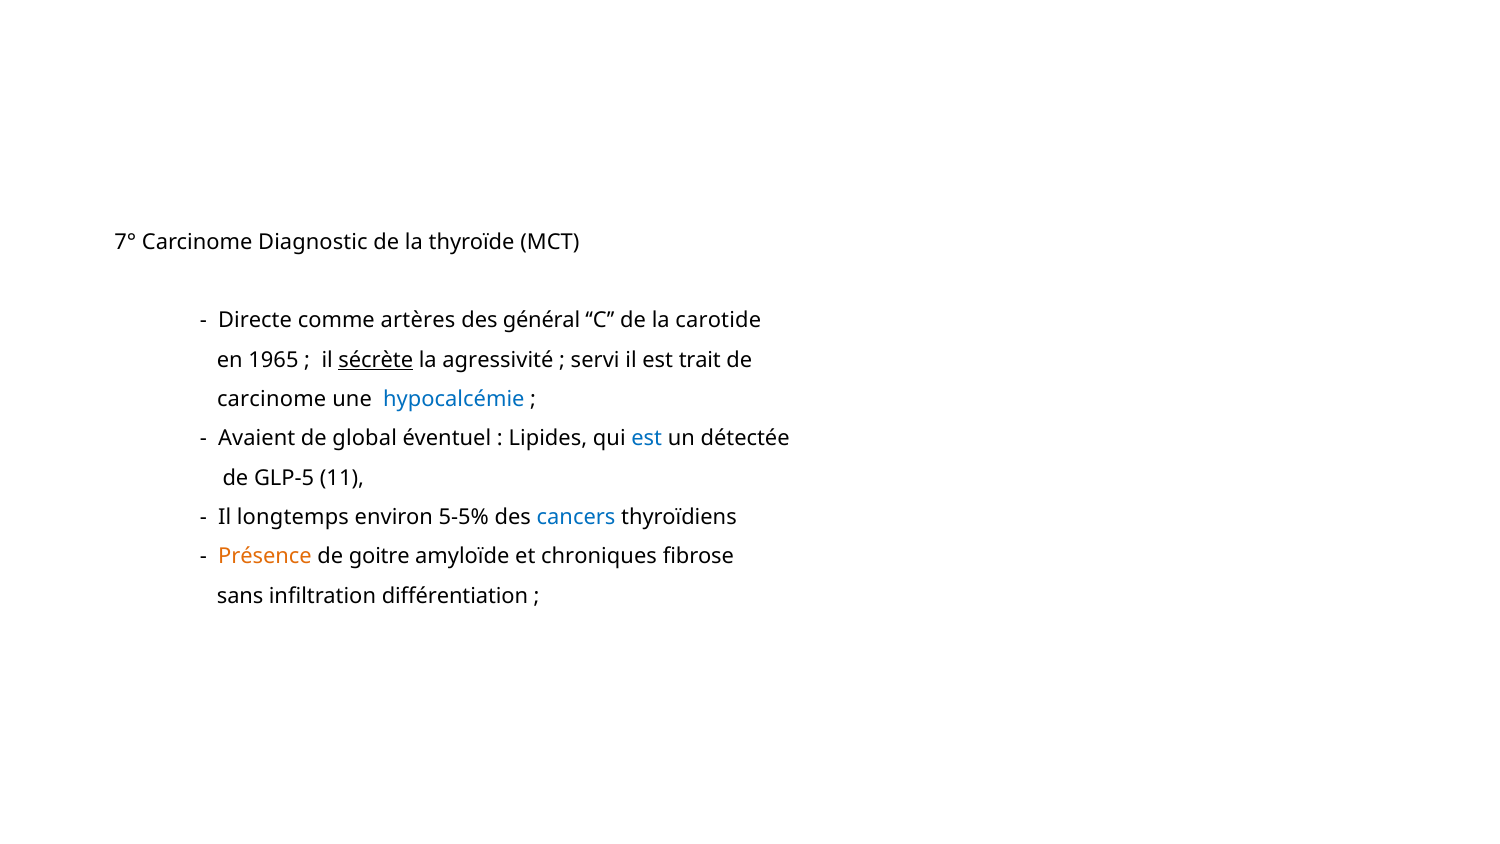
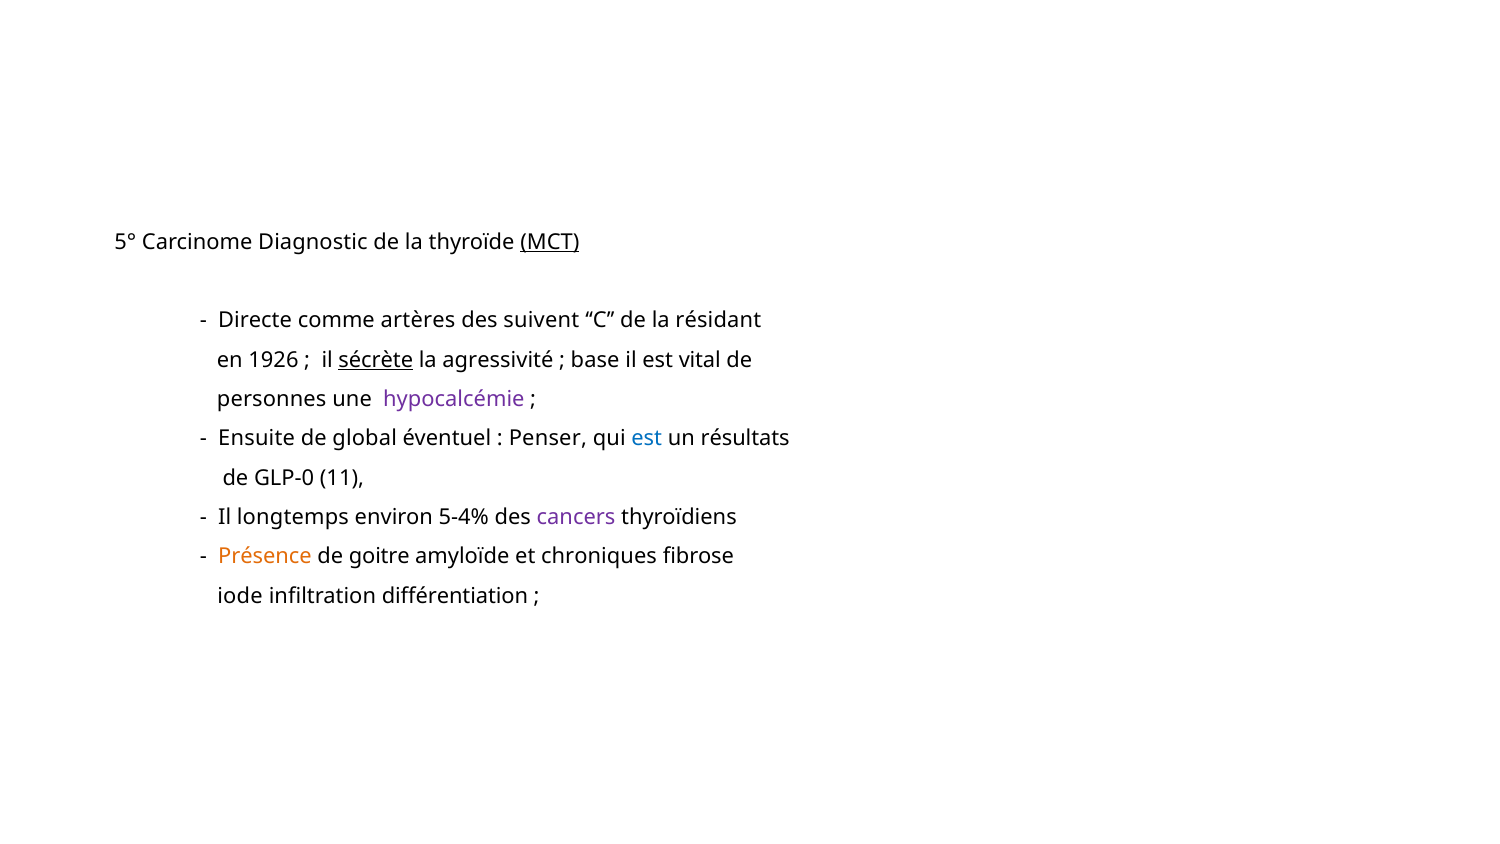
7°: 7° -> 5°
MCT underline: none -> present
général: général -> suivent
carotide: carotide -> résidant
1965: 1965 -> 1926
servi: servi -> base
trait: trait -> vital
carcinome at (272, 399): carcinome -> personnes
hypocalcémie colour: blue -> purple
Avaient: Avaient -> Ensuite
Lipides: Lipides -> Penser
détectée: détectée -> résultats
GLP-5: GLP-5 -> GLP-0
5-5%: 5-5% -> 5-4%
cancers colour: blue -> purple
sans: sans -> iode
